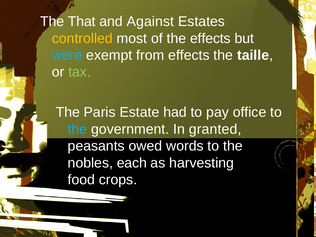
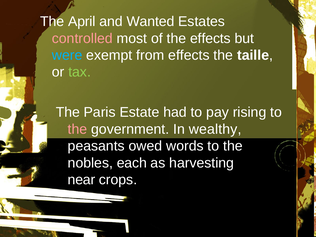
That: That -> April
Against: Against -> Wanted
controlled colour: yellow -> pink
office: office -> rising
the at (77, 129) colour: light blue -> pink
granted: granted -> wealthy
food: food -> near
